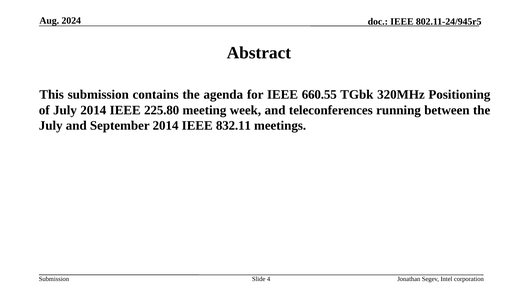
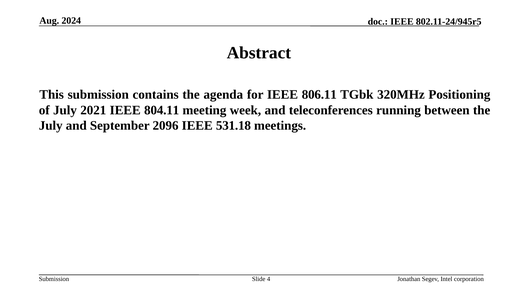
660.55: 660.55 -> 806.11
July 2014: 2014 -> 2021
225.80: 225.80 -> 804.11
September 2014: 2014 -> 2096
832.11: 832.11 -> 531.18
